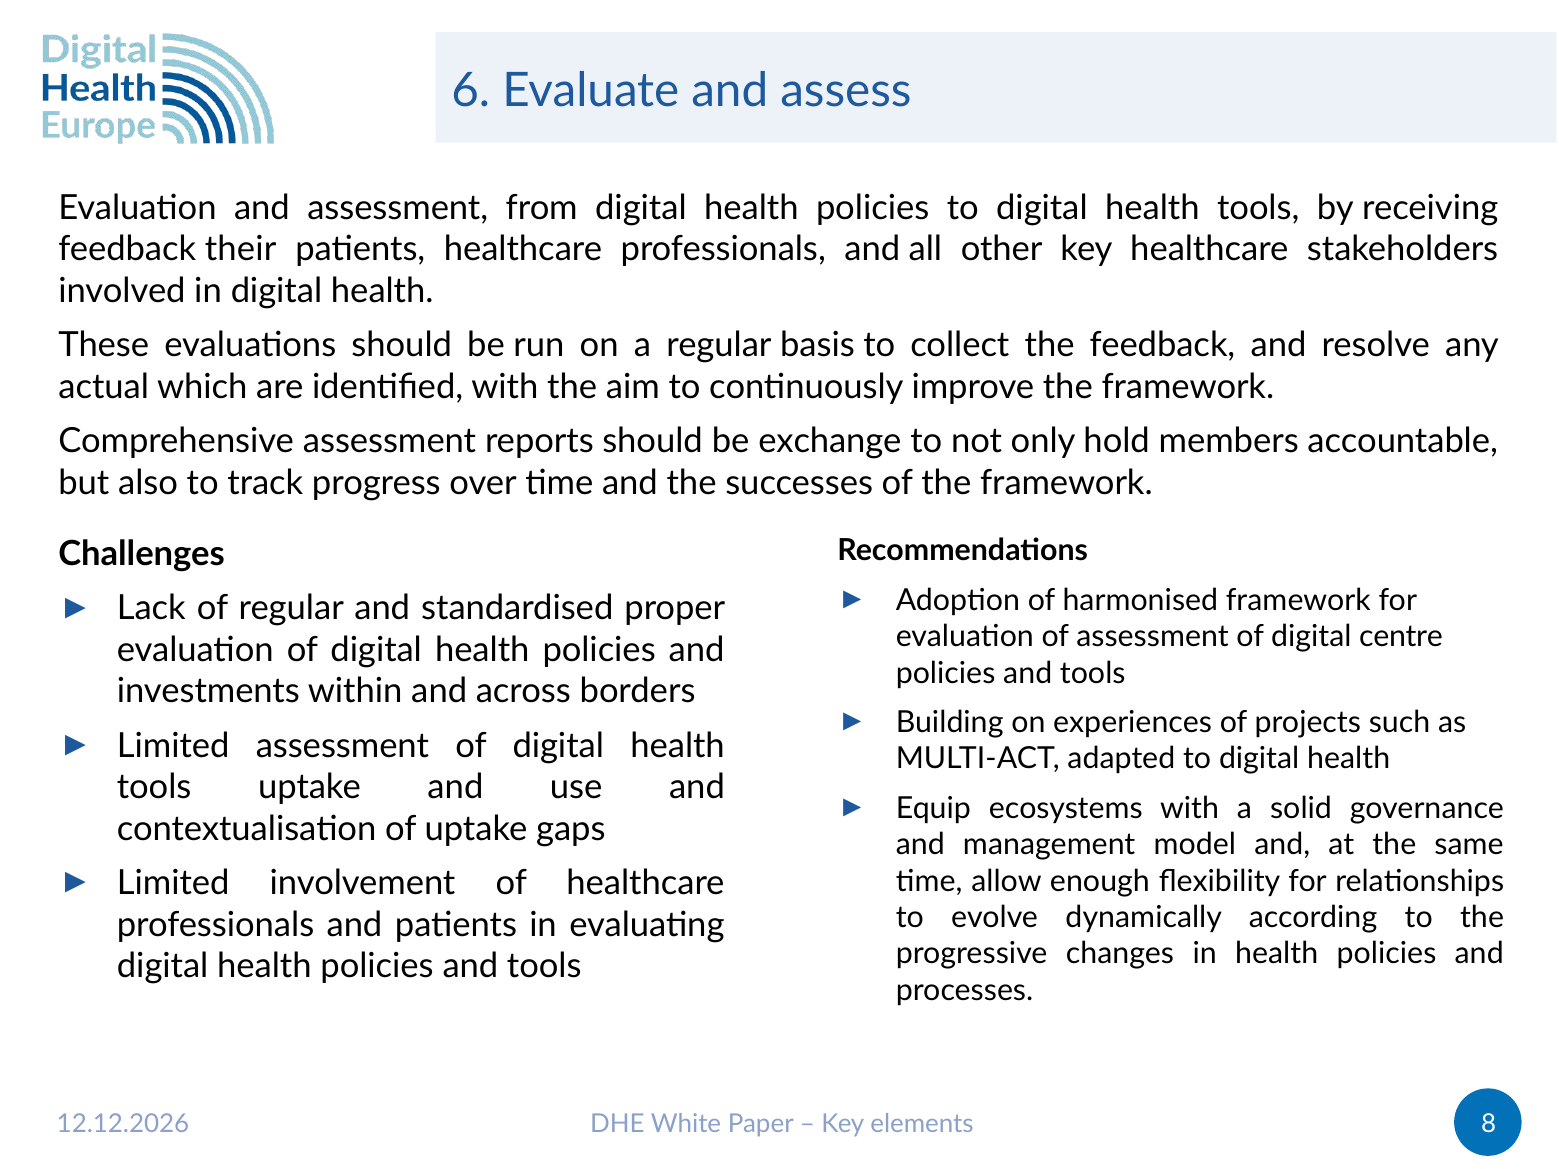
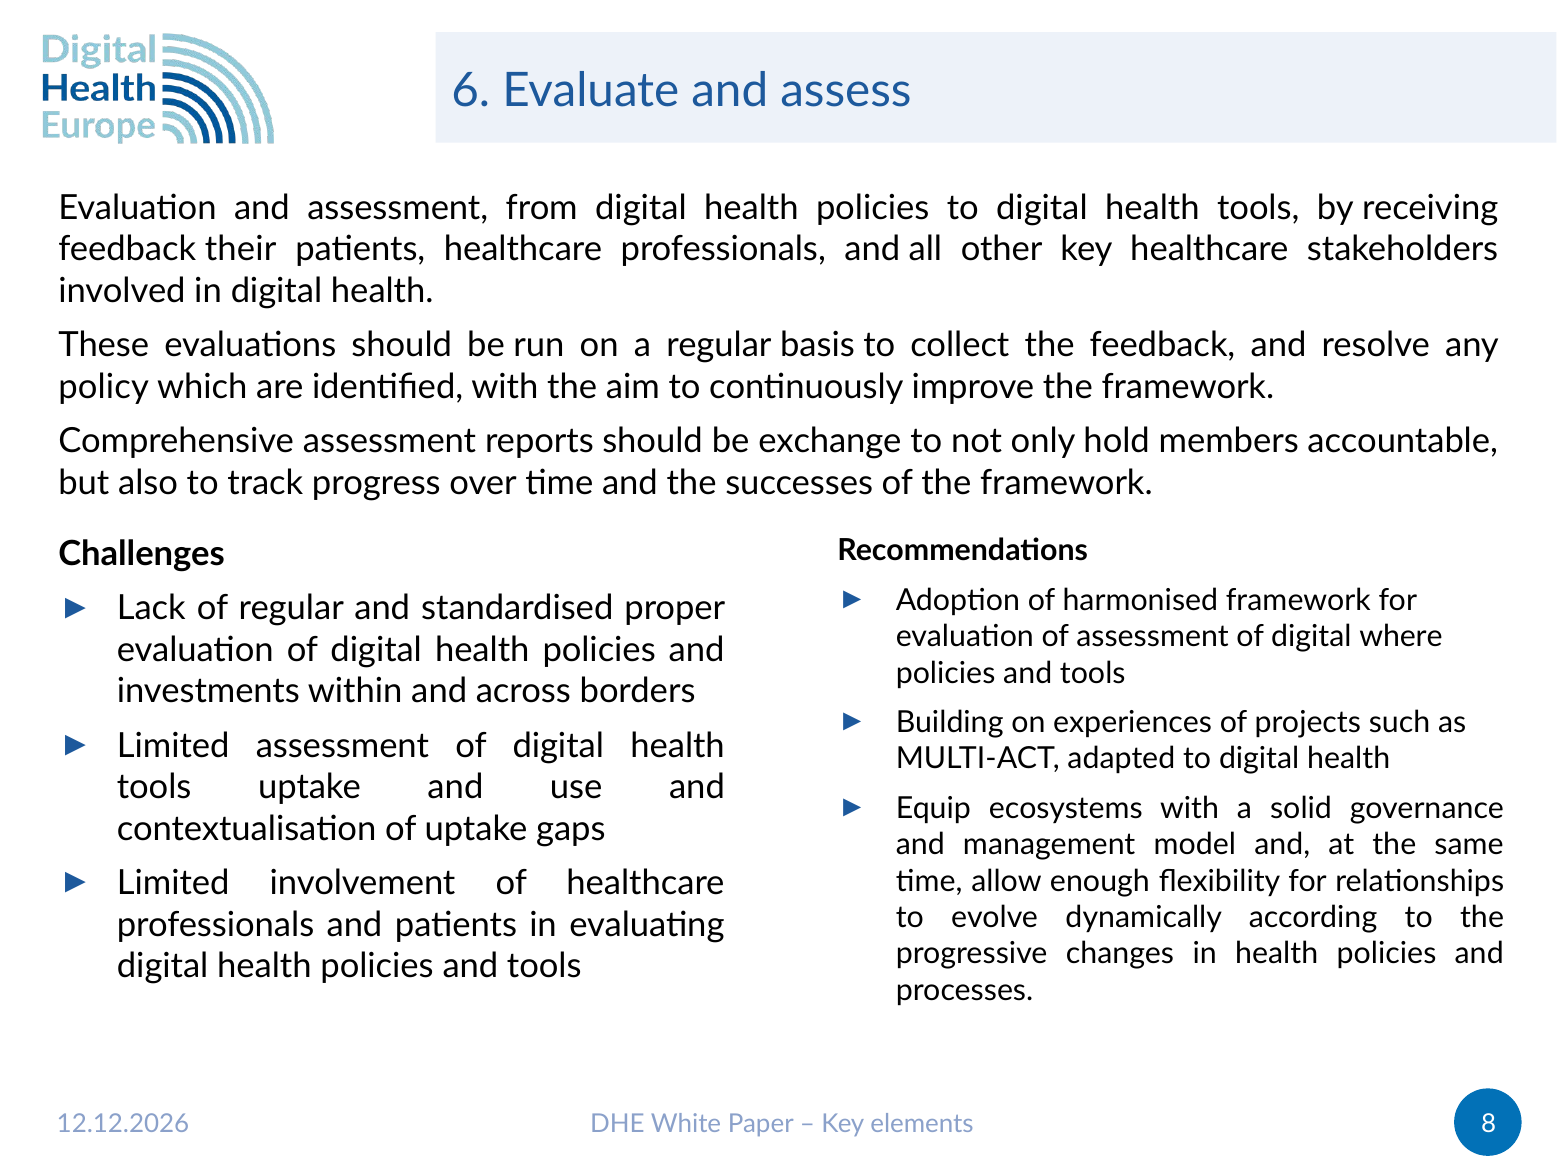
actual: actual -> policy
centre: centre -> where
